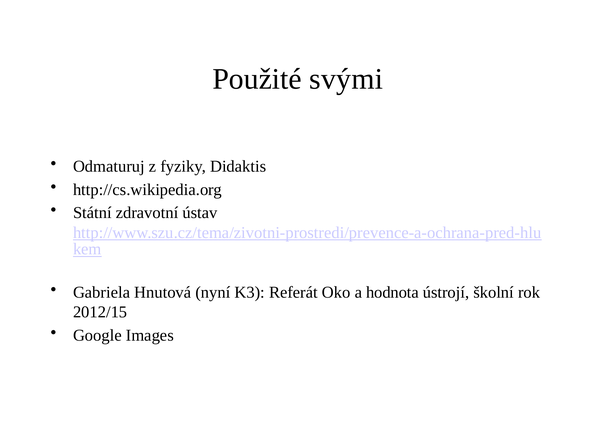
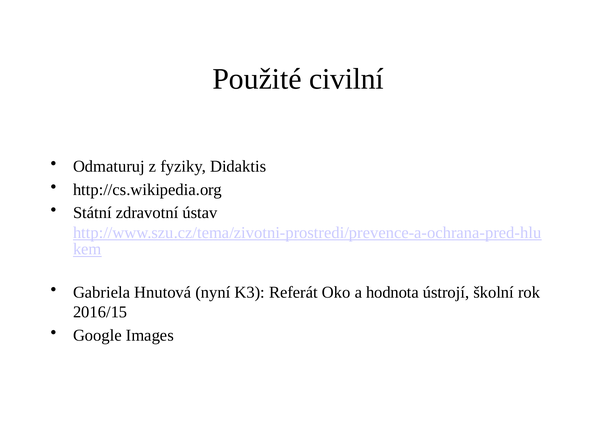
svými: svými -> civilní
2012/15: 2012/15 -> 2016/15
